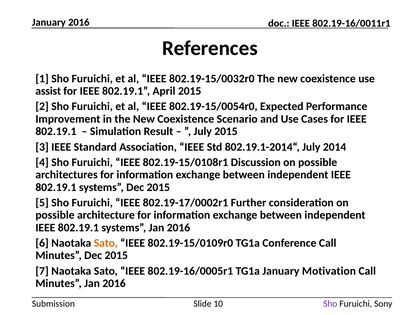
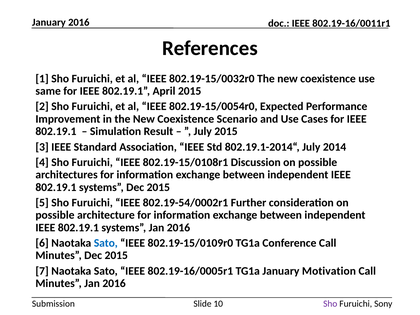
assist: assist -> same
802.19-17/0002r1: 802.19-17/0002r1 -> 802.19-54/0002r1
Sato at (106, 243) colour: orange -> blue
